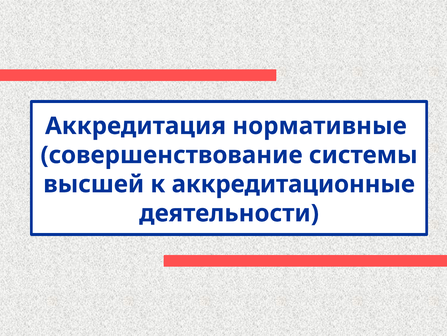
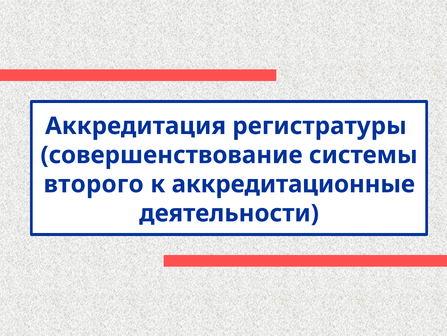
нормативные: нормативные -> регистратуры
высшей: высшей -> второго
